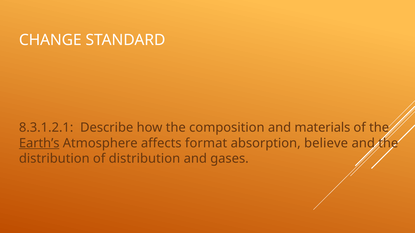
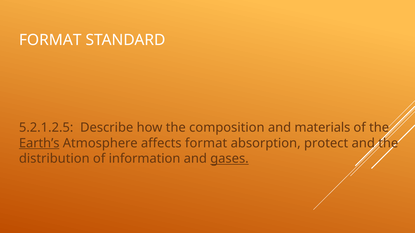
CHANGE at (50, 40): CHANGE -> FORMAT
8.3.1.2.1: 8.3.1.2.1 -> 5.2.1.2.5
believe: believe -> protect
of distribution: distribution -> information
gases underline: none -> present
